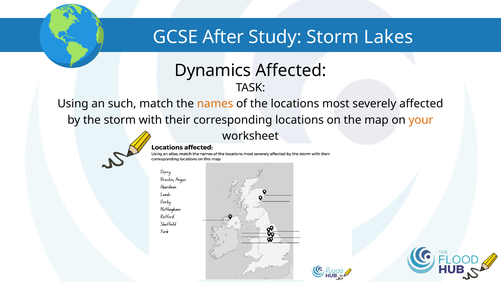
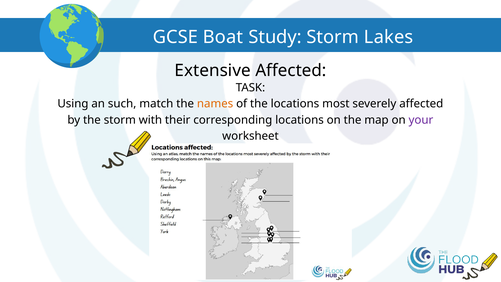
After: After -> Boat
Dynamics: Dynamics -> Extensive
your colour: orange -> purple
